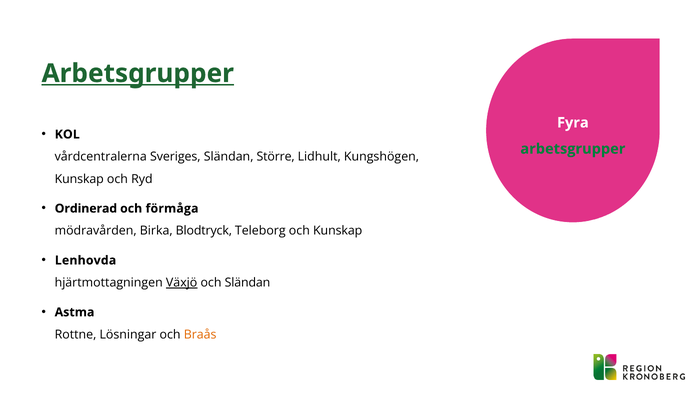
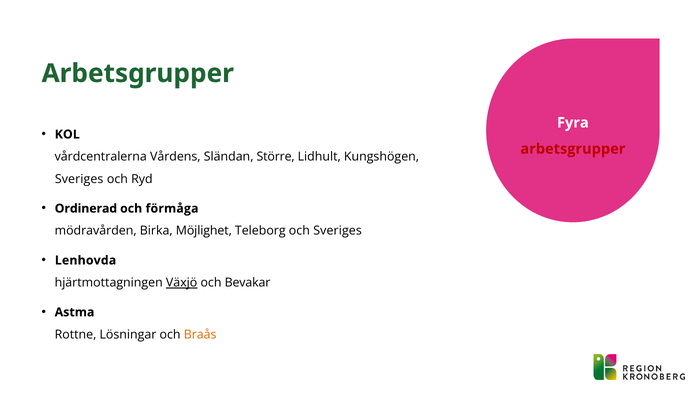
Arbetsgrupper at (138, 73) underline: present -> none
arbetsgrupper at (573, 149) colour: green -> red
Sveriges: Sveriges -> Vårdens
Kunskap at (79, 179): Kunskap -> Sveriges
Blodtryck: Blodtryck -> Möjlighet
och Kunskap: Kunskap -> Sveriges
och Sländan: Sländan -> Bevakar
